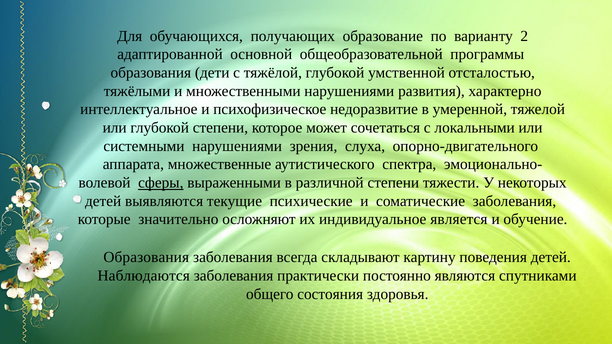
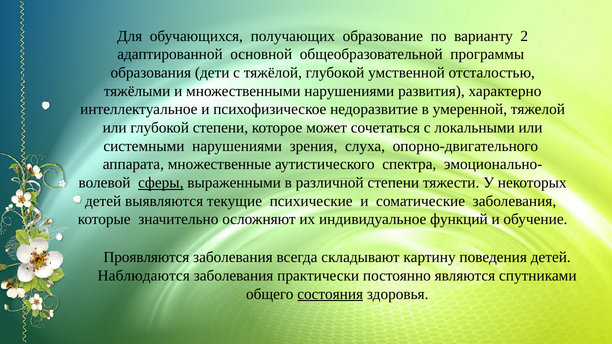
является: является -> функций
Образования at (146, 258): Образования -> Проявляются
состояния underline: none -> present
